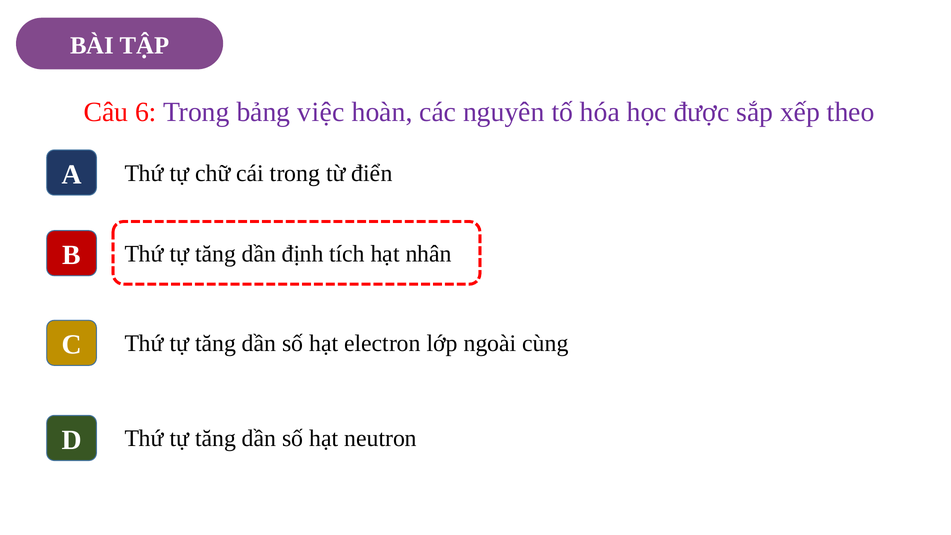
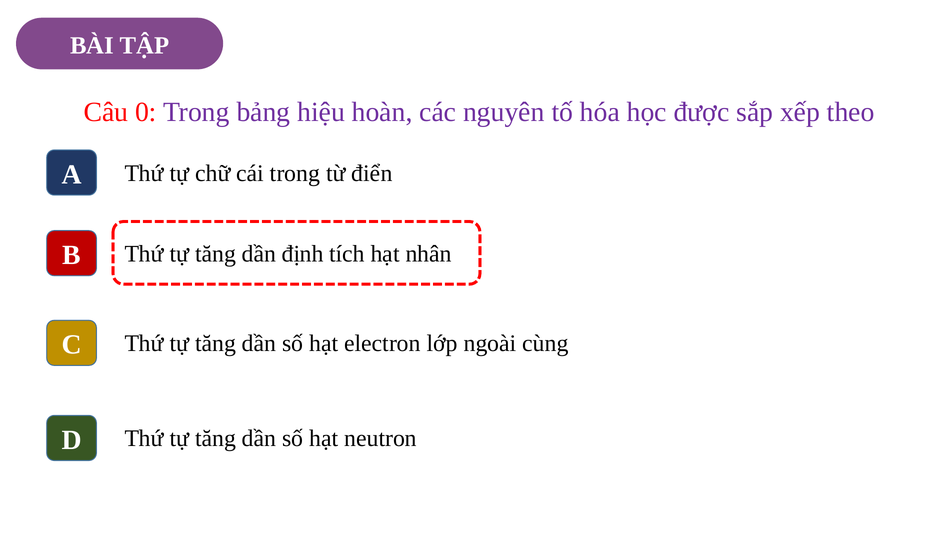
6: 6 -> 0
việc: việc -> hiệu
